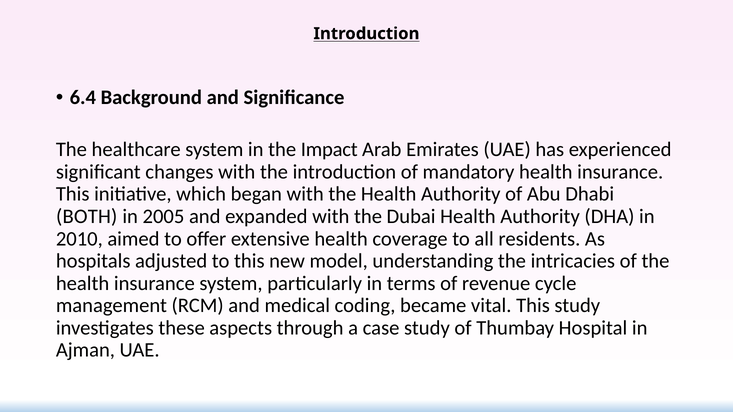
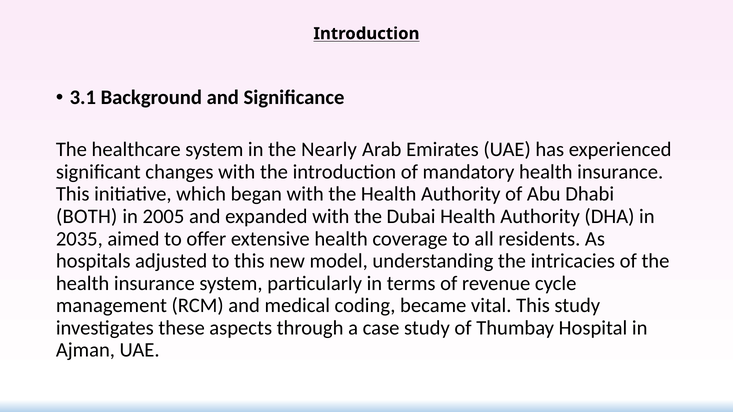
6.4: 6.4 -> 3.1
Impact: Impact -> Nearly
2010: 2010 -> 2035
